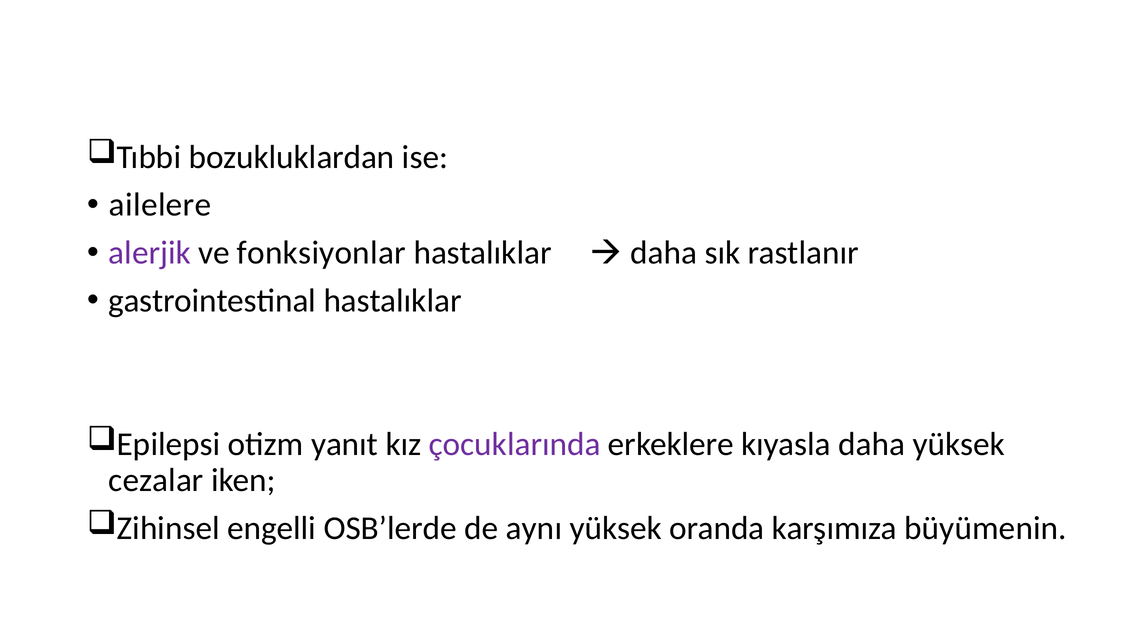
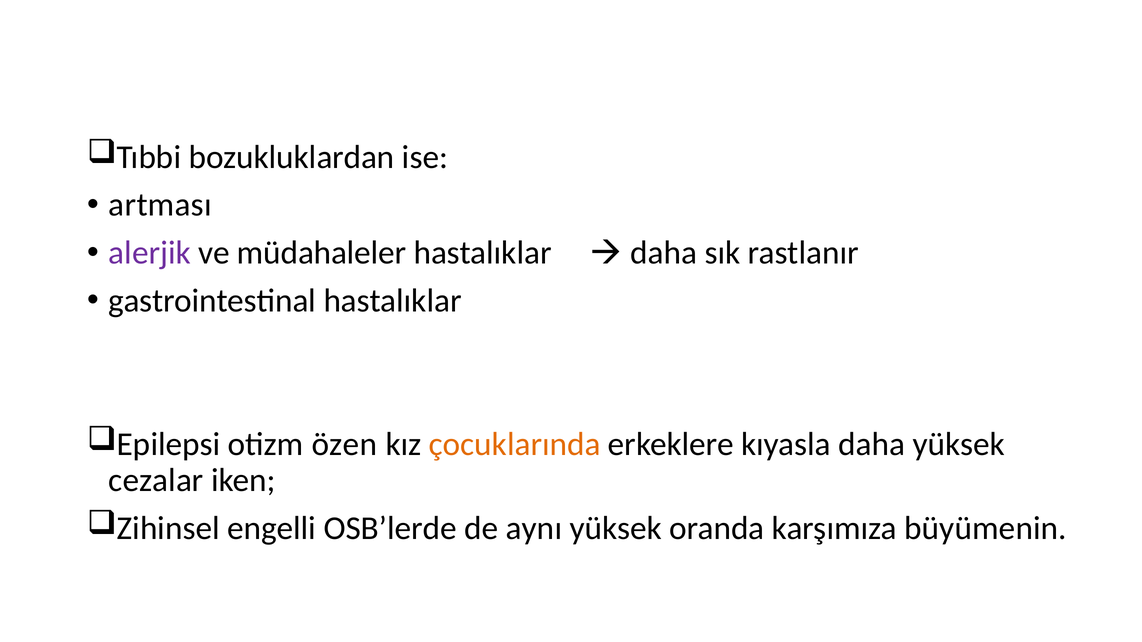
ailelere: ailelere -> artması
fonksiyonlar: fonksiyonlar -> müdahaleler
yanıt: yanıt -> özen
çocuklarında colour: purple -> orange
